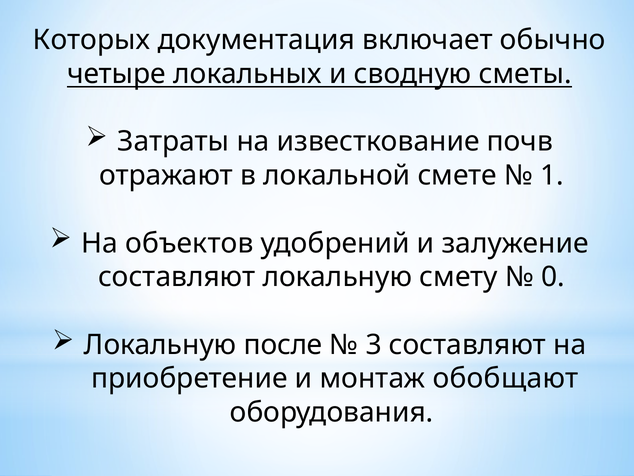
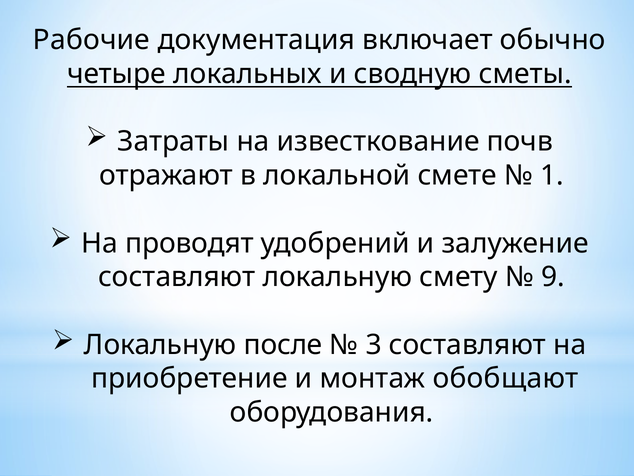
Которых: Которых -> Рабочие
объектов: объектов -> проводят
0: 0 -> 9
